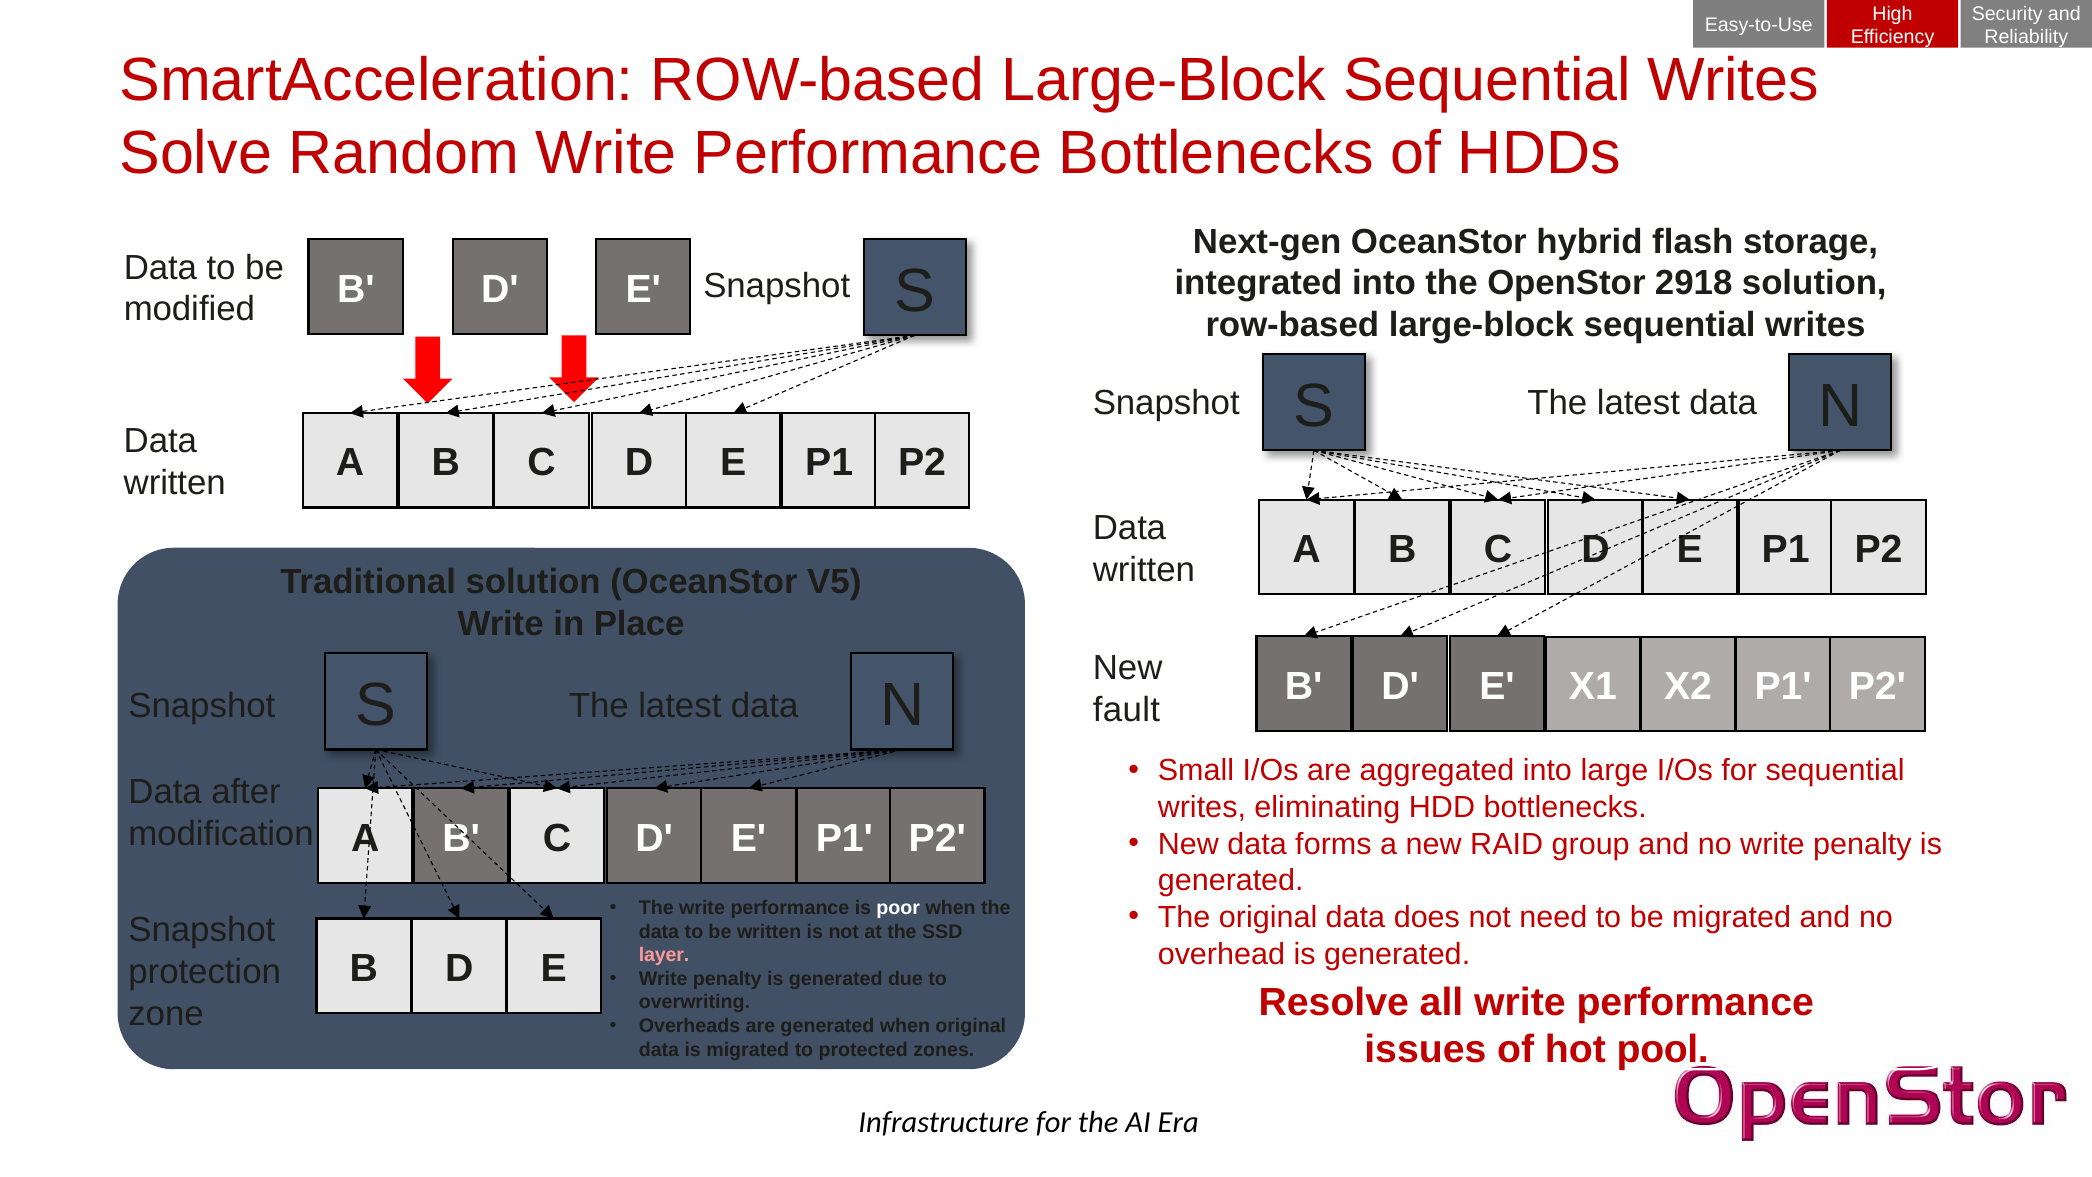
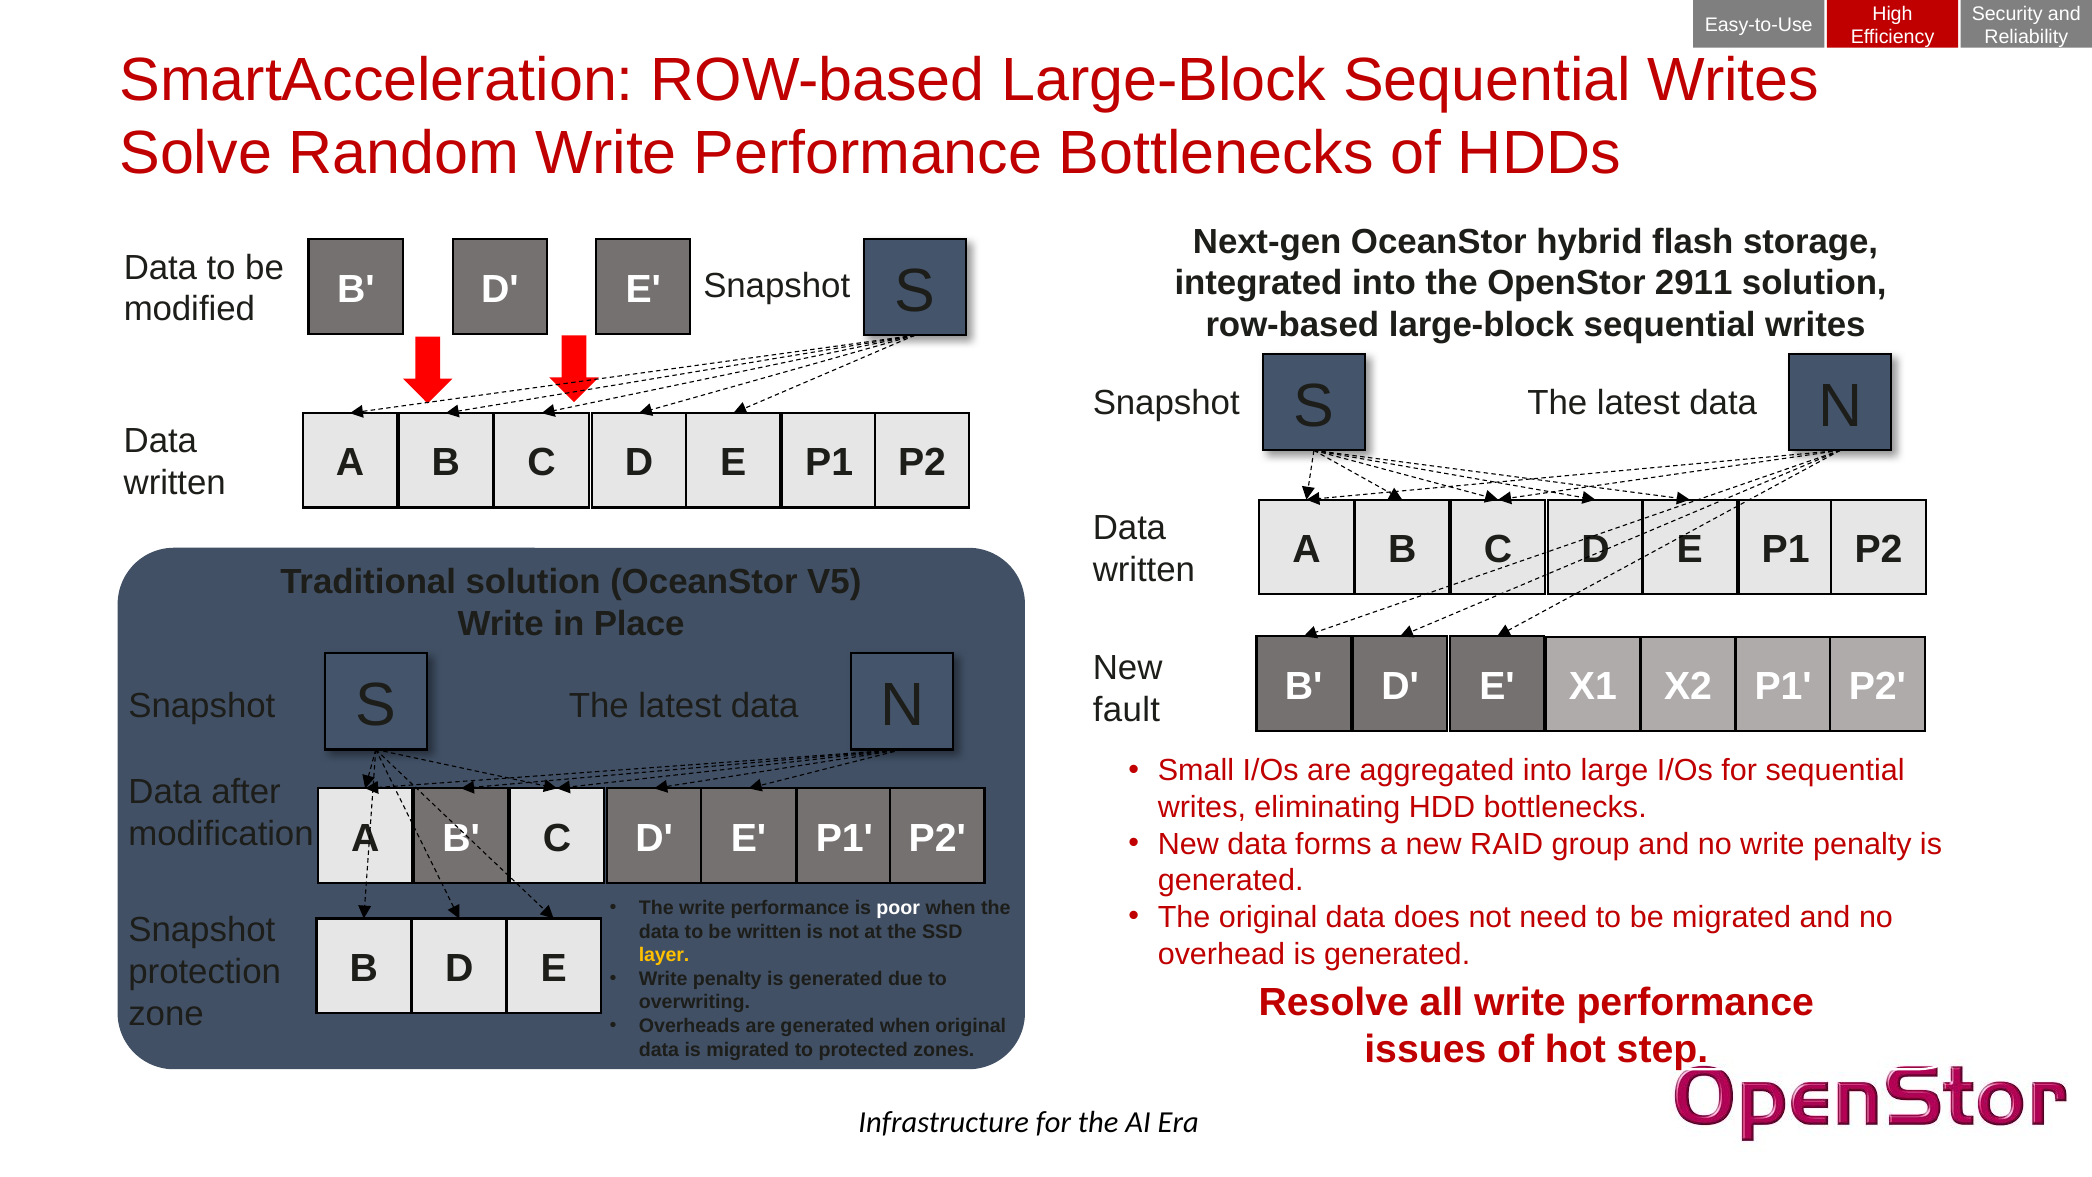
2918: 2918 -> 2911
layer colour: pink -> yellow
pool: pool -> step
